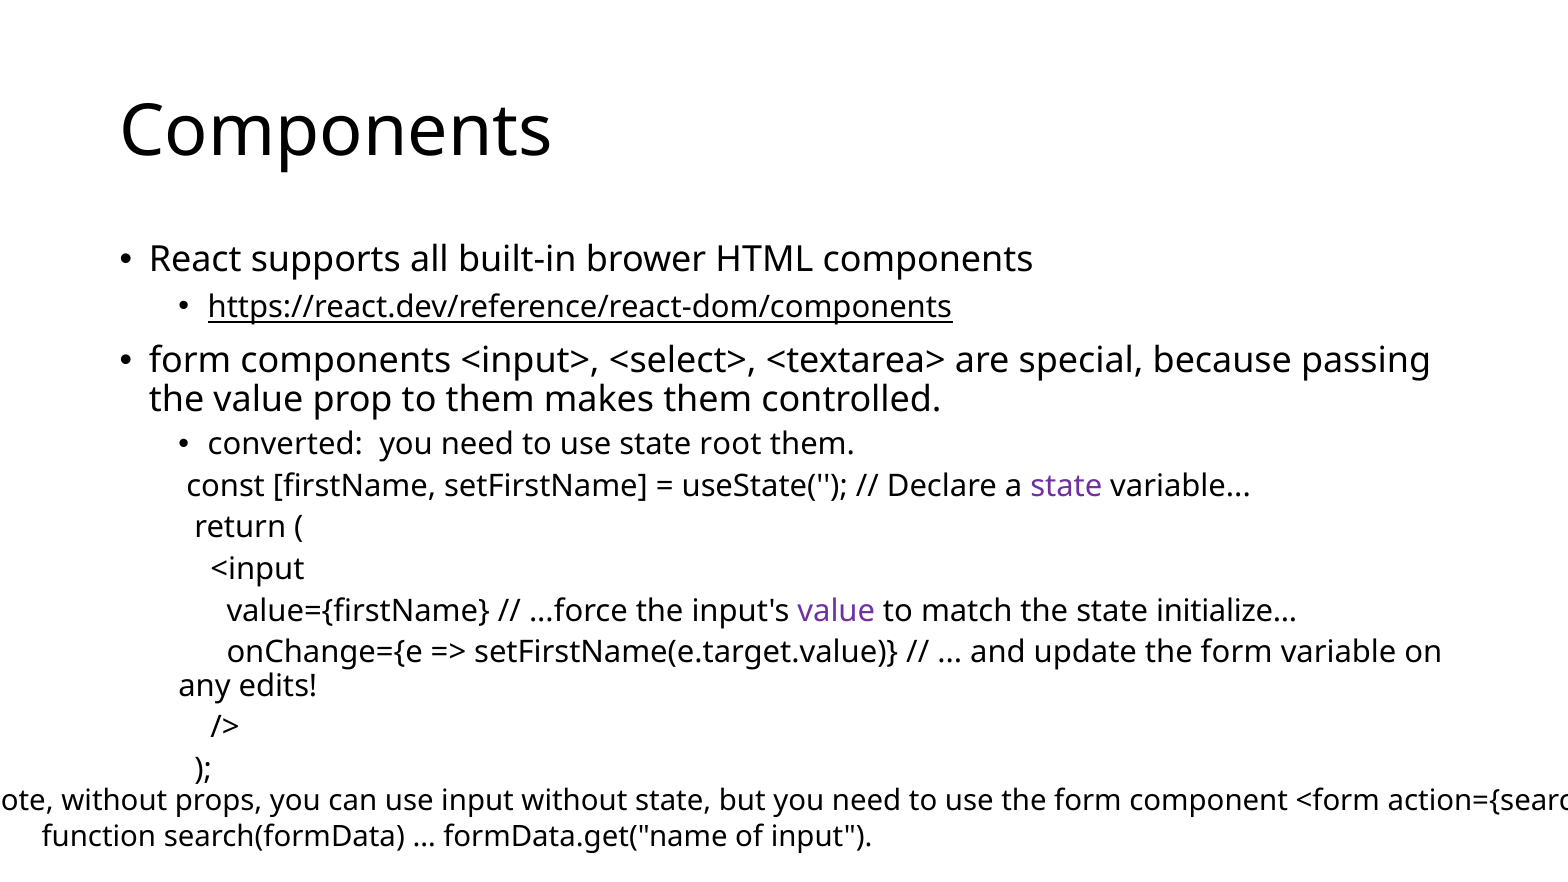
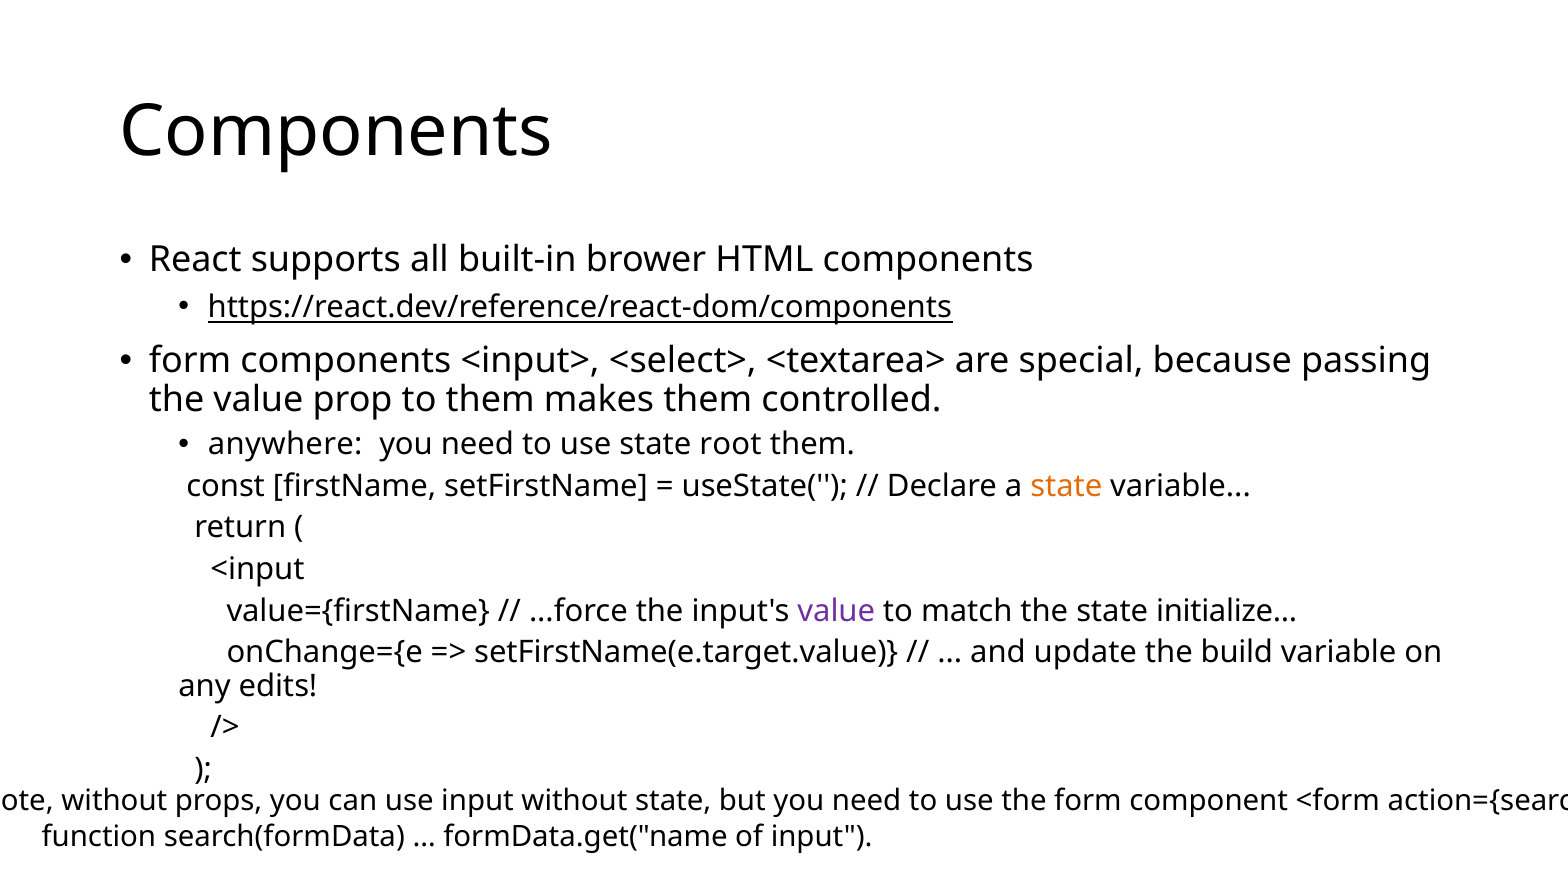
converted: converted -> anywhere
state at (1066, 486) colour: purple -> orange
update the form: form -> build
